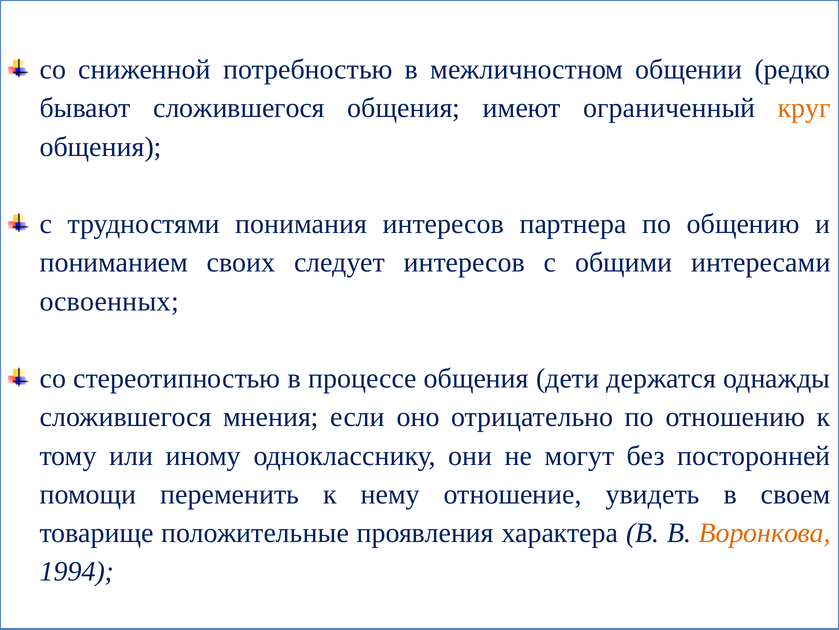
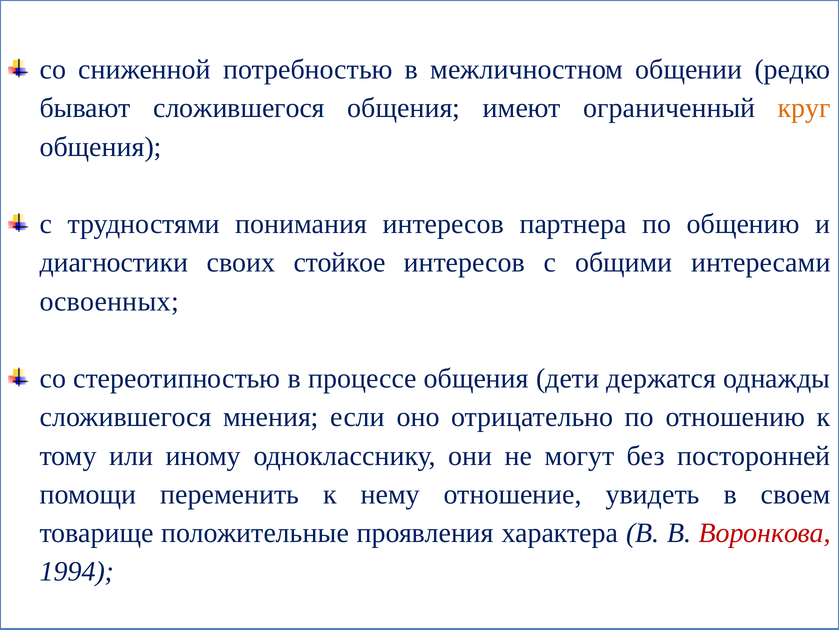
пониманием: пониманием -> диагностики
следует: следует -> стойкое
Воронкова colour: orange -> red
